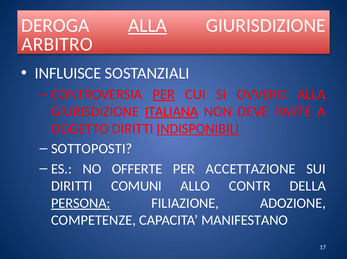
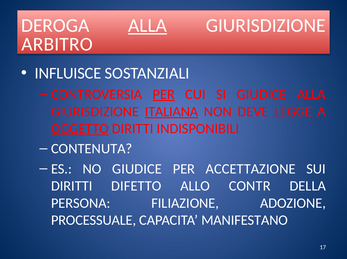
SI OVVERO: OVVERO -> GIUDICE
PARTE: PARTE -> LEGGE
OGGETTO underline: none -> present
INDISPONIBILI underline: present -> none
SOTTOPOSTI: SOTTOPOSTI -> CONTENUTA
NO OFFERTE: OFFERTE -> GIUDICE
COMUNI: COMUNI -> DIFETTO
PERSONA underline: present -> none
COMPETENZE: COMPETENZE -> PROCESSUALE
